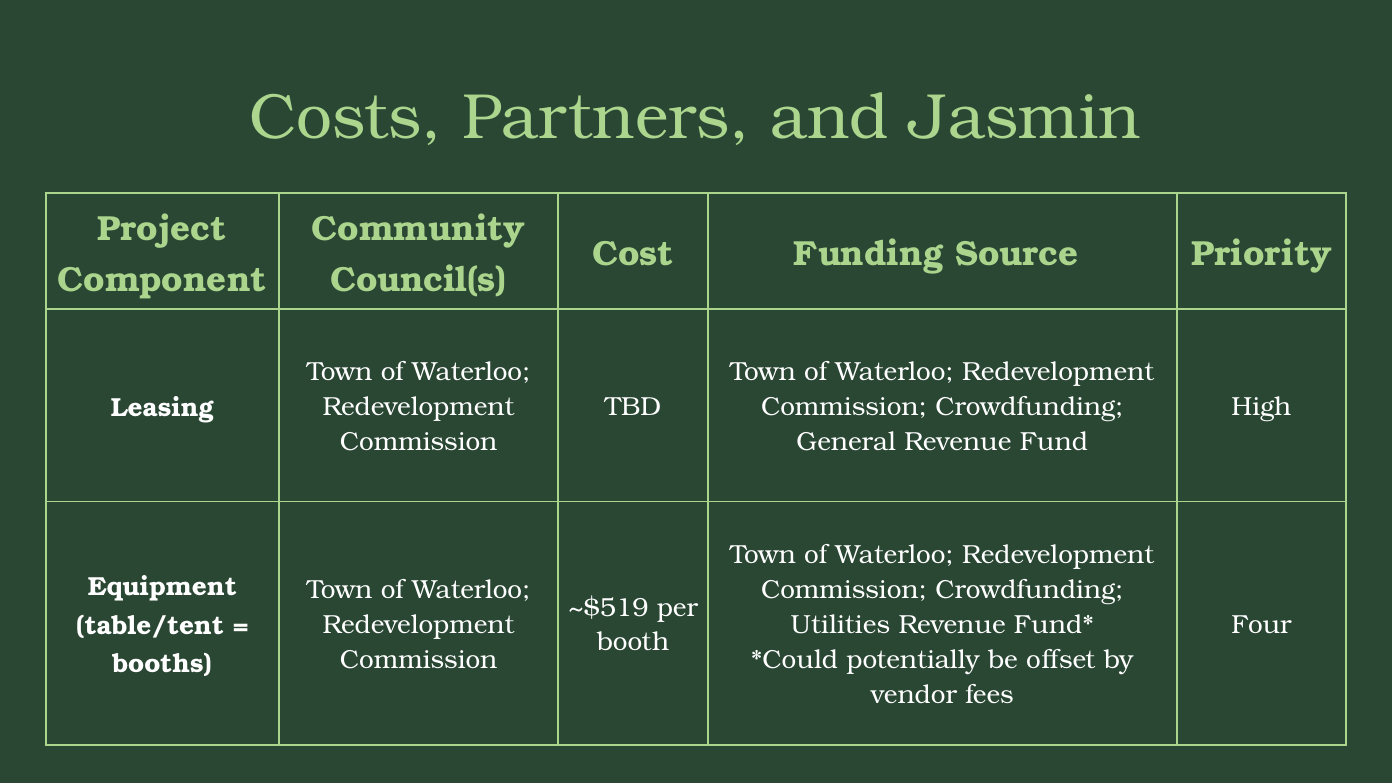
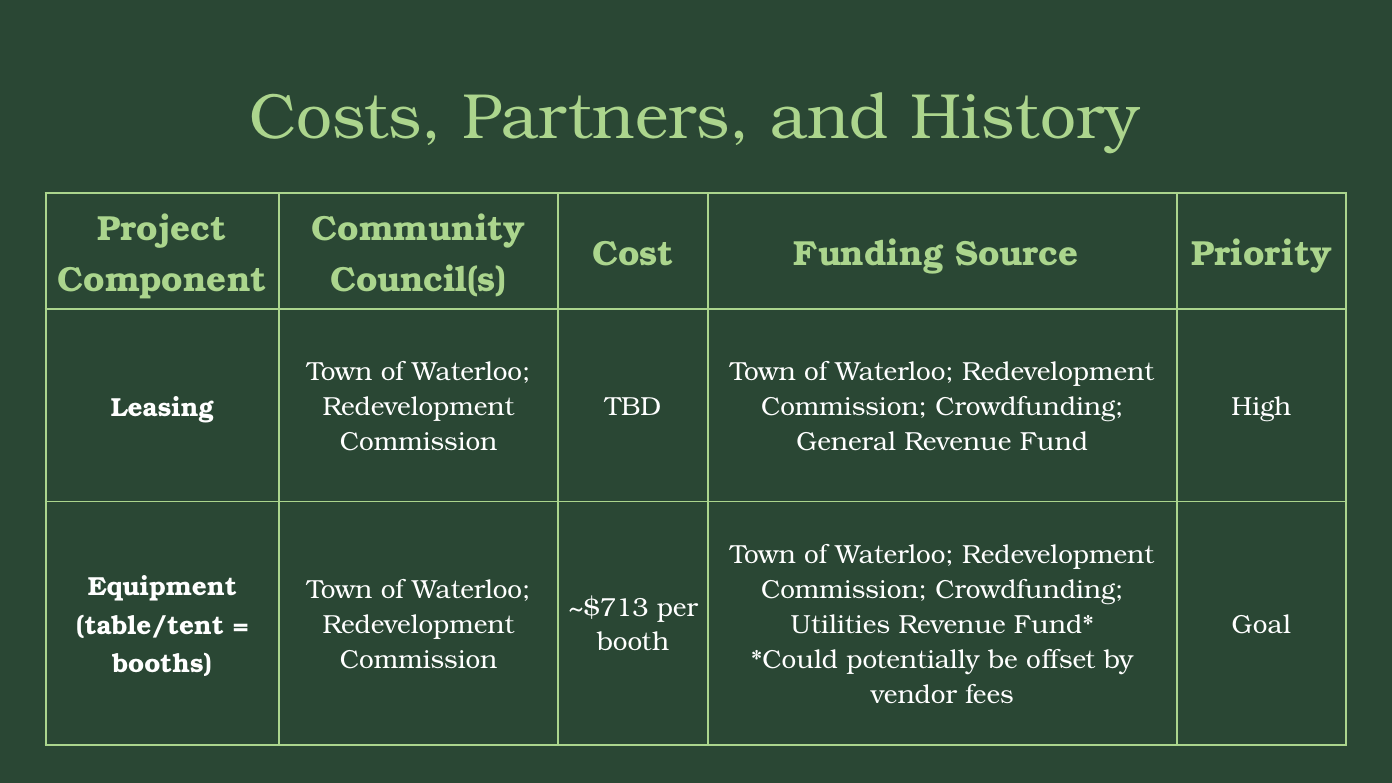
Jasmin: Jasmin -> History
~$519: ~$519 -> ~$713
Four: Four -> Goal
